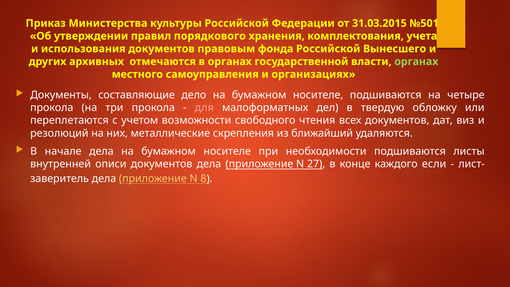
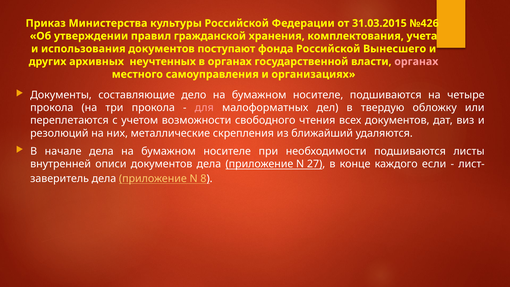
№501: №501 -> №426
порядкового: порядкового -> гражданской
правовым: правовым -> поступают
отмечаются: отмечаются -> неучтенных
органах at (416, 62) colour: light green -> pink
